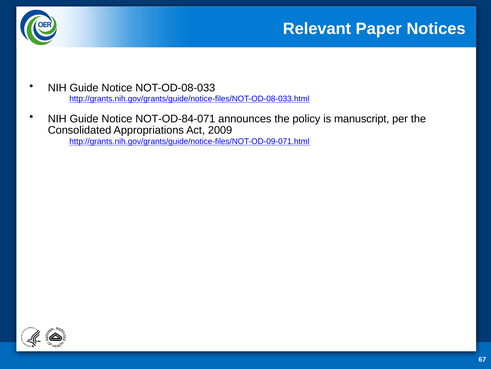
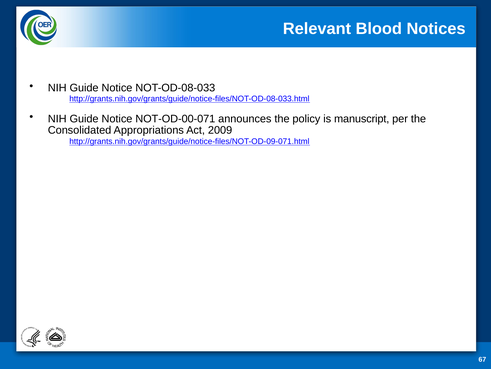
Paper: Paper -> Blood
NOT-OD-84-071: NOT-OD-84-071 -> NOT-OD-00-071
